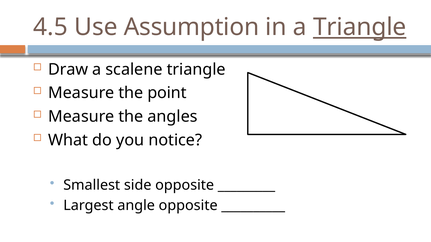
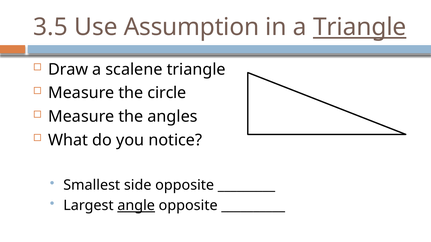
4.5: 4.5 -> 3.5
point: point -> circle
angle underline: none -> present
